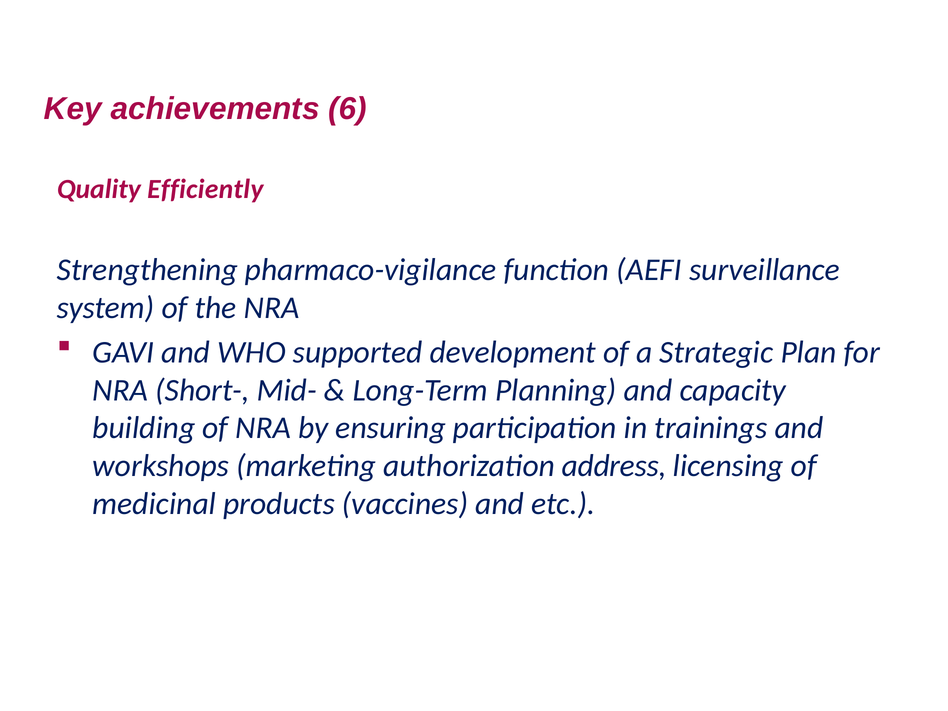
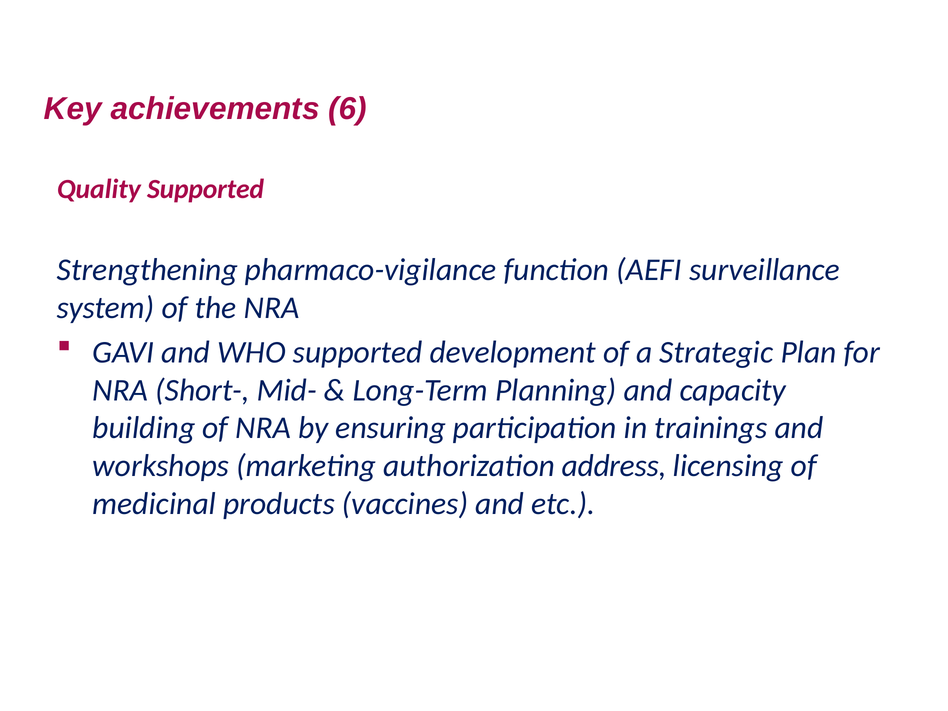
Quality Efficiently: Efficiently -> Supported
